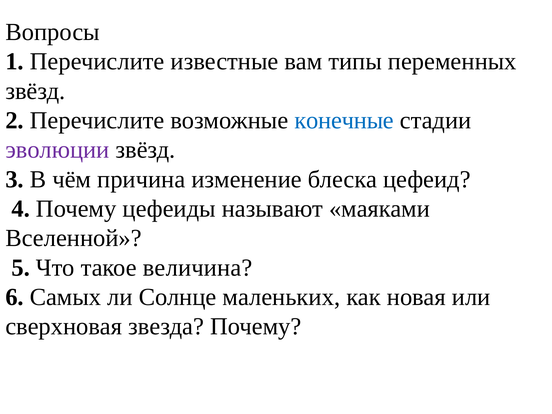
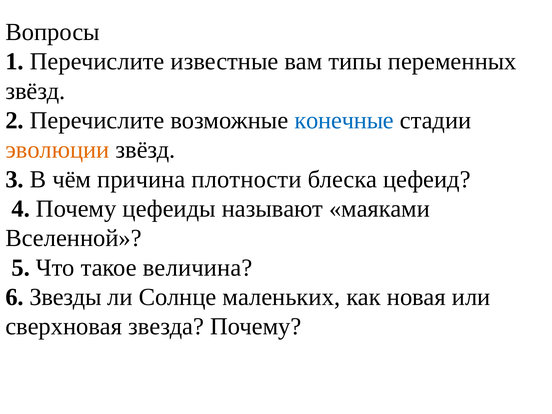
эволюции colour: purple -> orange
изменение: изменение -> плотности
Самых: Самых -> Звезды
